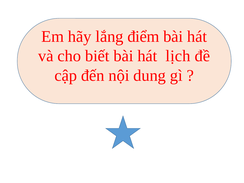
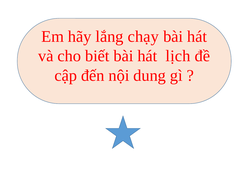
điểm: điểm -> chạy
